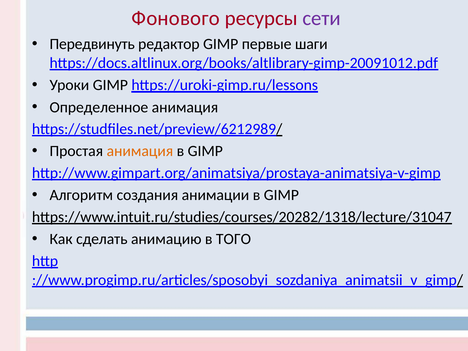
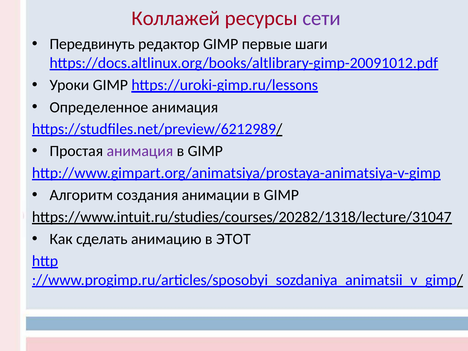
Фонового: Фонового -> Коллажей
анимация at (140, 151) colour: orange -> purple
ТОГО: ТОГО -> ЭТОТ
